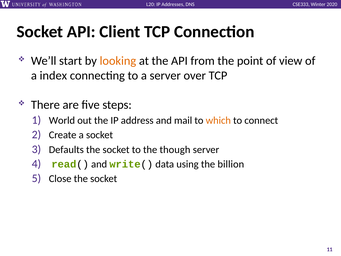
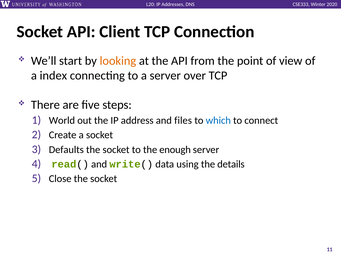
mail: mail -> files
which colour: orange -> blue
though: though -> enough
billion: billion -> details
